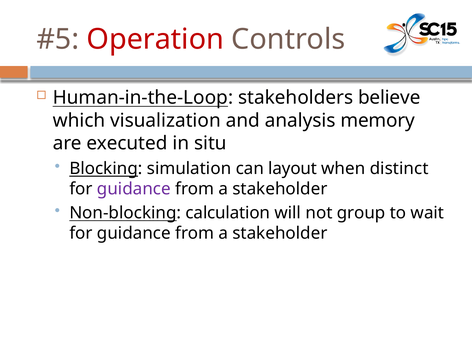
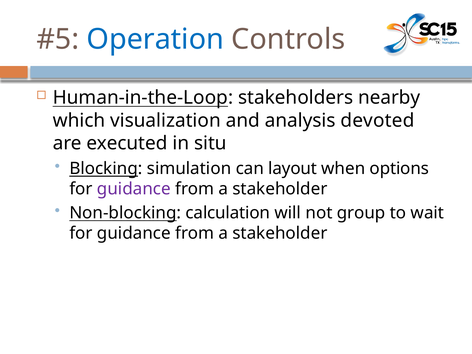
Operation colour: red -> blue
believe: believe -> nearby
memory: memory -> devoted
distinct: distinct -> options
